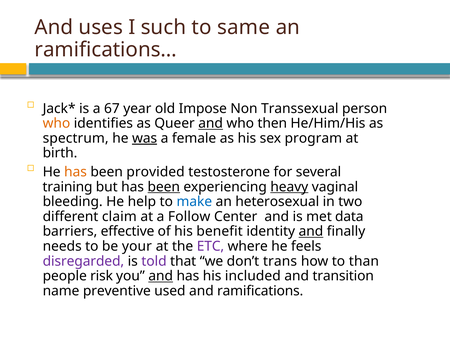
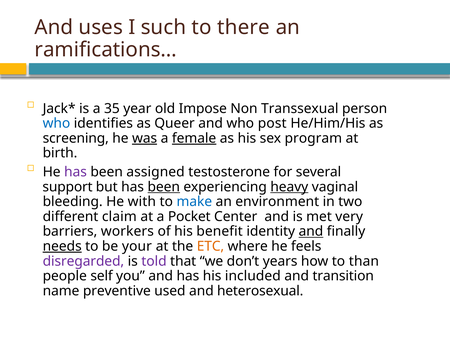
same: same -> there
67: 67 -> 35
who at (56, 123) colour: orange -> blue
and at (211, 123) underline: present -> none
then: then -> post
spectrum: spectrum -> screening
female underline: none -> present
has at (76, 172) colour: orange -> purple
provided: provided -> assigned
training: training -> support
help: help -> with
heterosexual: heterosexual -> environment
Follow: Follow -> Pocket
data: data -> very
effective: effective -> workers
needs underline: none -> present
ETC colour: purple -> orange
trans: trans -> years
risk: risk -> self
and at (161, 276) underline: present -> none
ramifications: ramifications -> heterosexual
